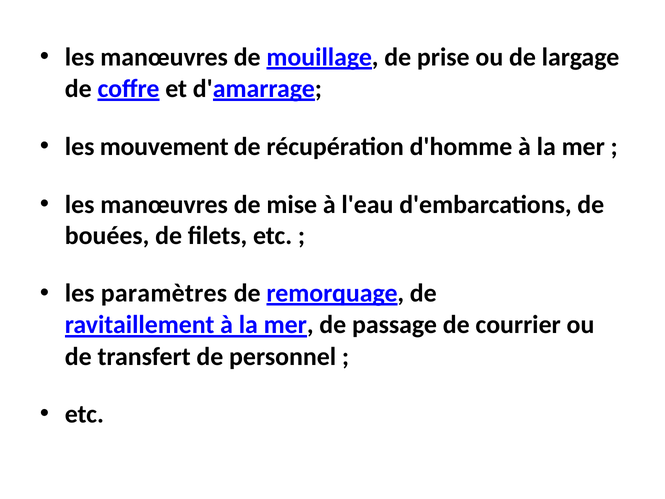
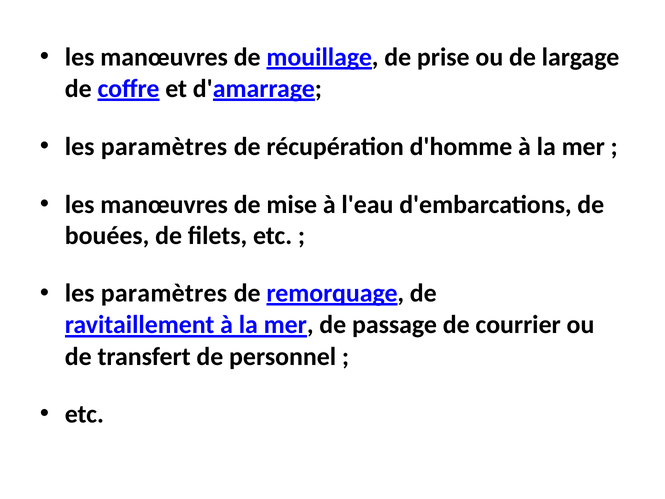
mouvement at (164, 147): mouvement -> paramètres
